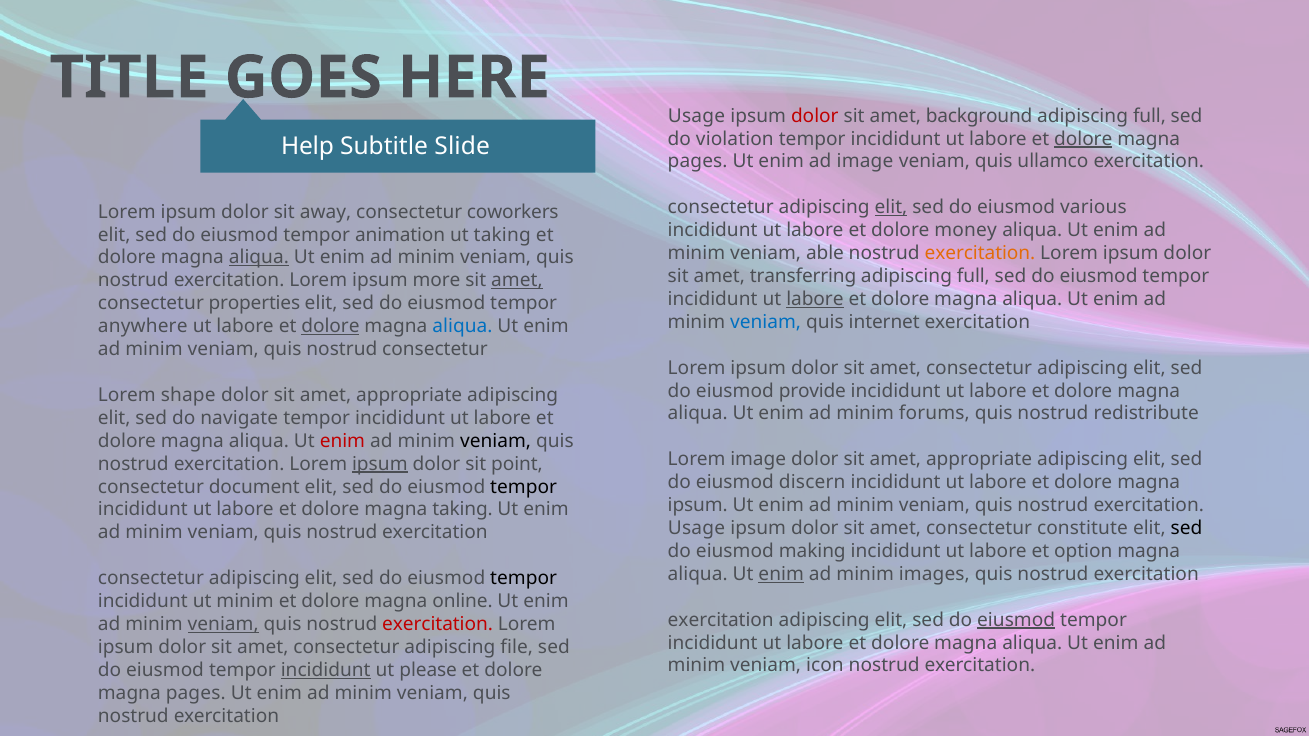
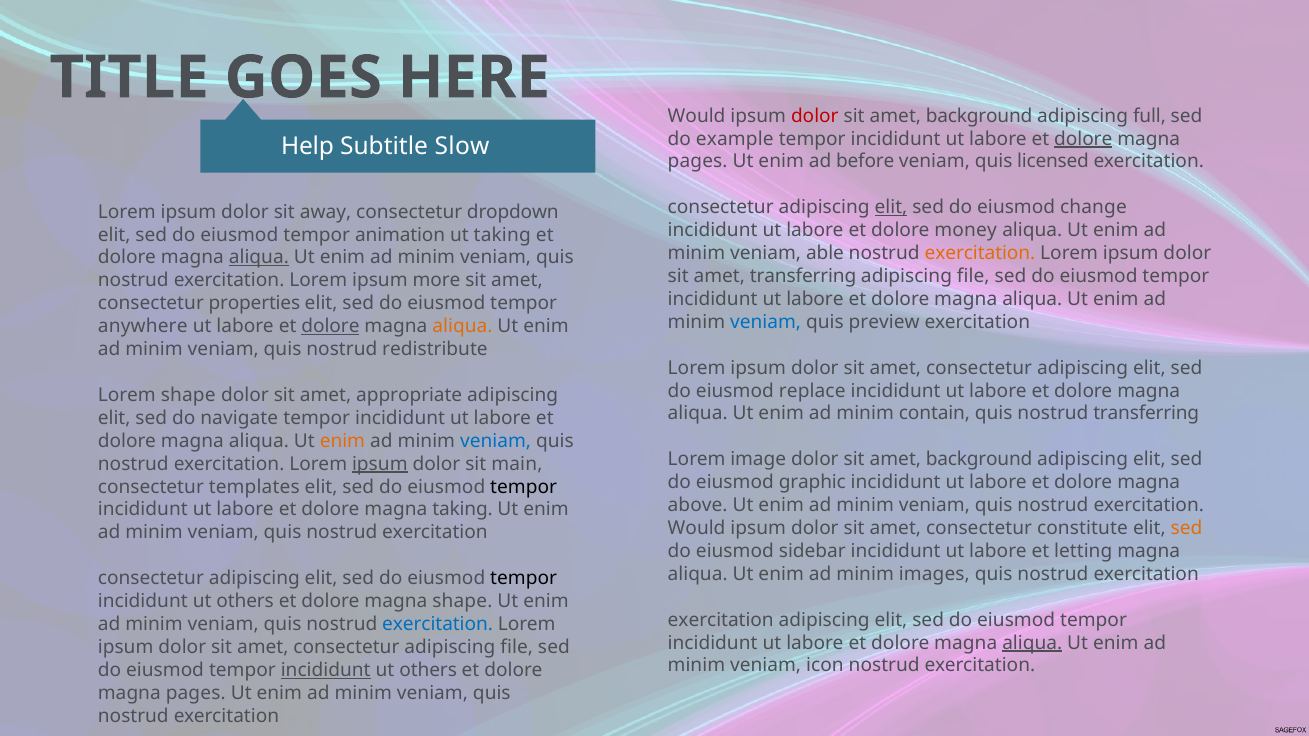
Usage at (697, 116): Usage -> Would
violation: violation -> example
Slide: Slide -> Slow
ad image: image -> before
ullamco: ullamco -> licensed
various: various -> change
coworkers: coworkers -> dropdown
full at (973, 276): full -> file
amet at (517, 281) underline: present -> none
labore at (815, 299) underline: present -> none
internet: internet -> preview
aliqua at (462, 327) colour: blue -> orange
nostrud consectetur: consectetur -> redistribute
provide: provide -> replace
forums: forums -> contain
nostrud redistribute: redistribute -> transferring
enim at (342, 441) colour: red -> orange
veniam at (496, 441) colour: black -> blue
appropriate at (979, 460): appropriate -> background
point: point -> main
discern: discern -> graphic
document: document -> templates
ipsum at (698, 506): ipsum -> above
Usage at (697, 528): Usage -> Would
sed at (1186, 528) colour: black -> orange
making: making -> sidebar
option: option -> letting
enim at (781, 574) underline: present -> none
minim at (245, 602): minim -> others
magna online: online -> shape
eiusmod at (1016, 620) underline: present -> none
veniam at (223, 624) underline: present -> none
exercitation at (438, 624) colour: red -> blue
aliqua at (1032, 643) underline: none -> present
please at (428, 670): please -> others
